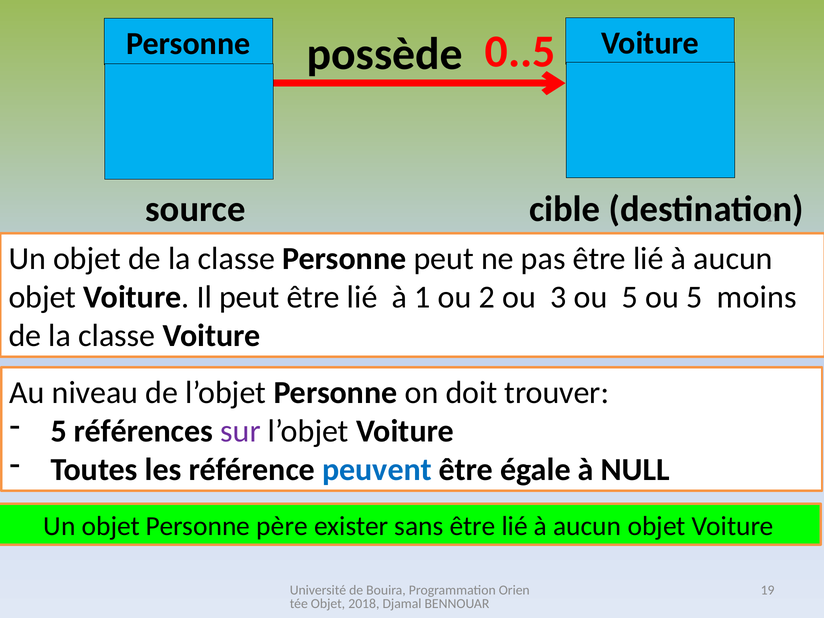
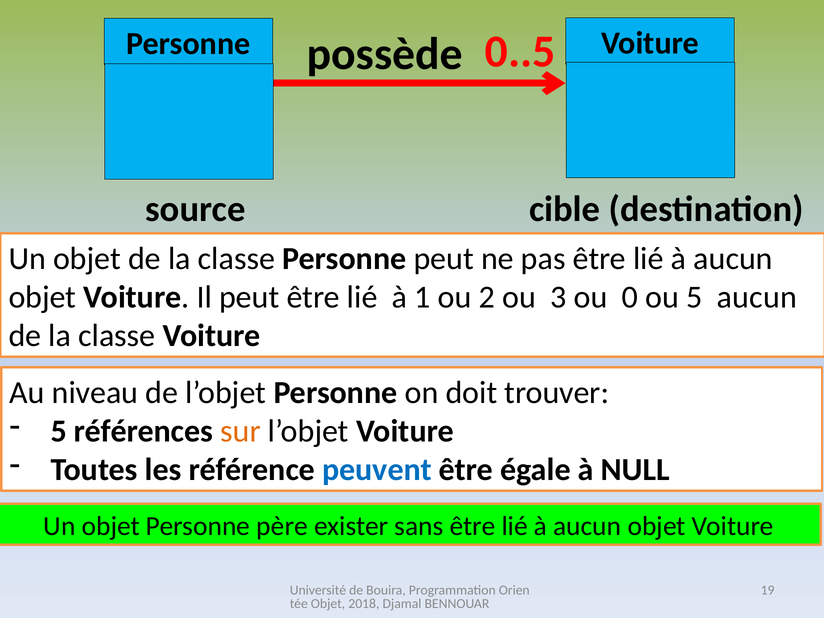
3 ou 5: 5 -> 0
5 moins: moins -> aucun
sur colour: purple -> orange
